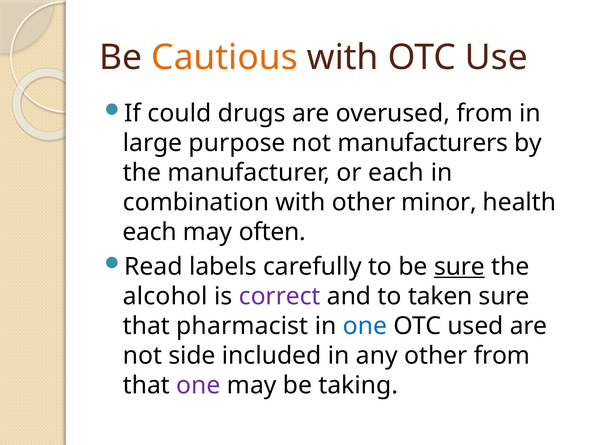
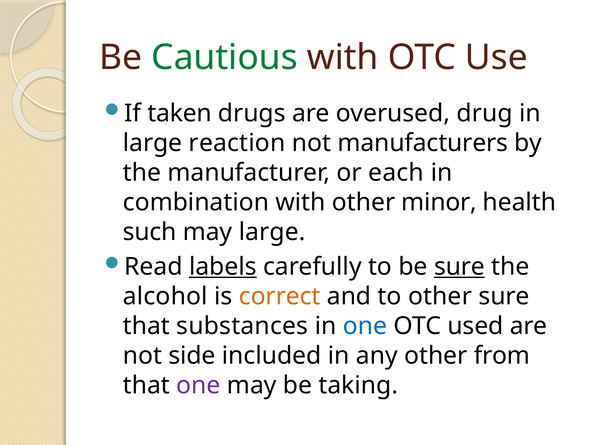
Cautious colour: orange -> green
could: could -> taken
overused from: from -> drug
purpose: purpose -> reaction
each at (150, 232): each -> such
may often: often -> large
labels underline: none -> present
correct colour: purple -> orange
to taken: taken -> other
pharmacist: pharmacist -> substances
